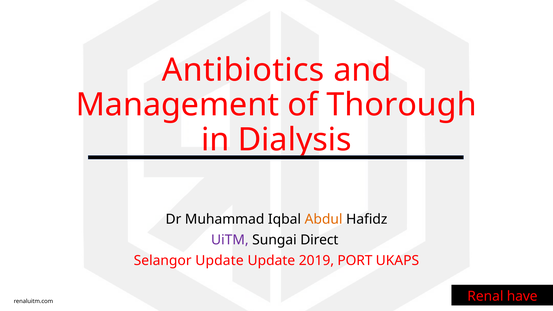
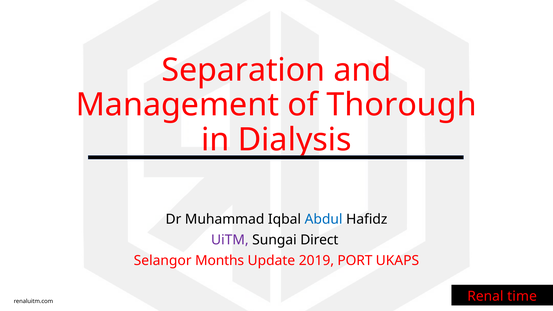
Antibiotics: Antibiotics -> Separation
Abdul colour: orange -> blue
Selangor Update: Update -> Months
have: have -> time
